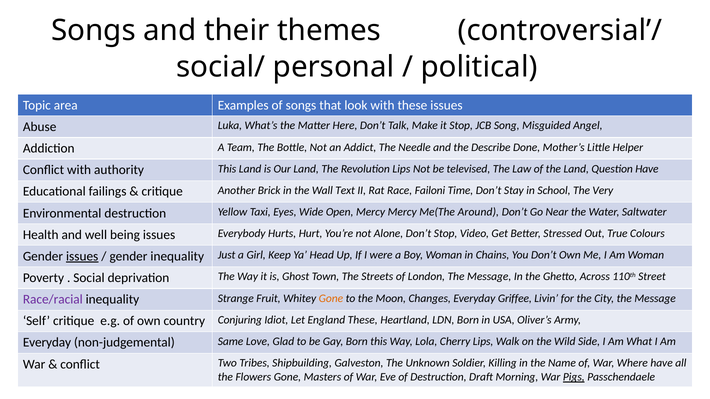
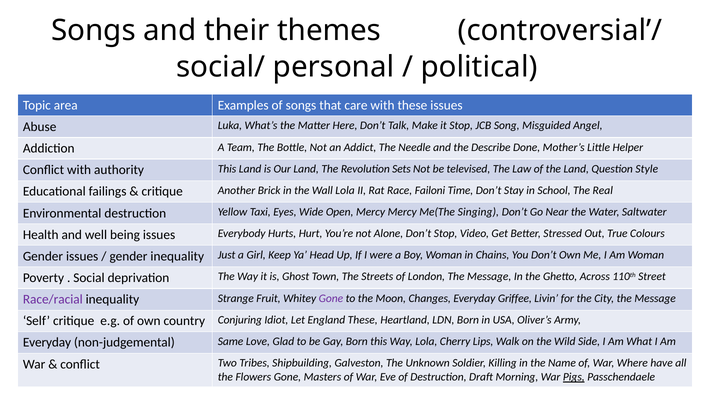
look: look -> care
Revolution Lips: Lips -> Sets
Question Have: Have -> Style
Wall Text: Text -> Lola
Very: Very -> Real
Around: Around -> Singing
issues at (82, 257) underline: present -> none
Gone at (331, 299) colour: orange -> purple
